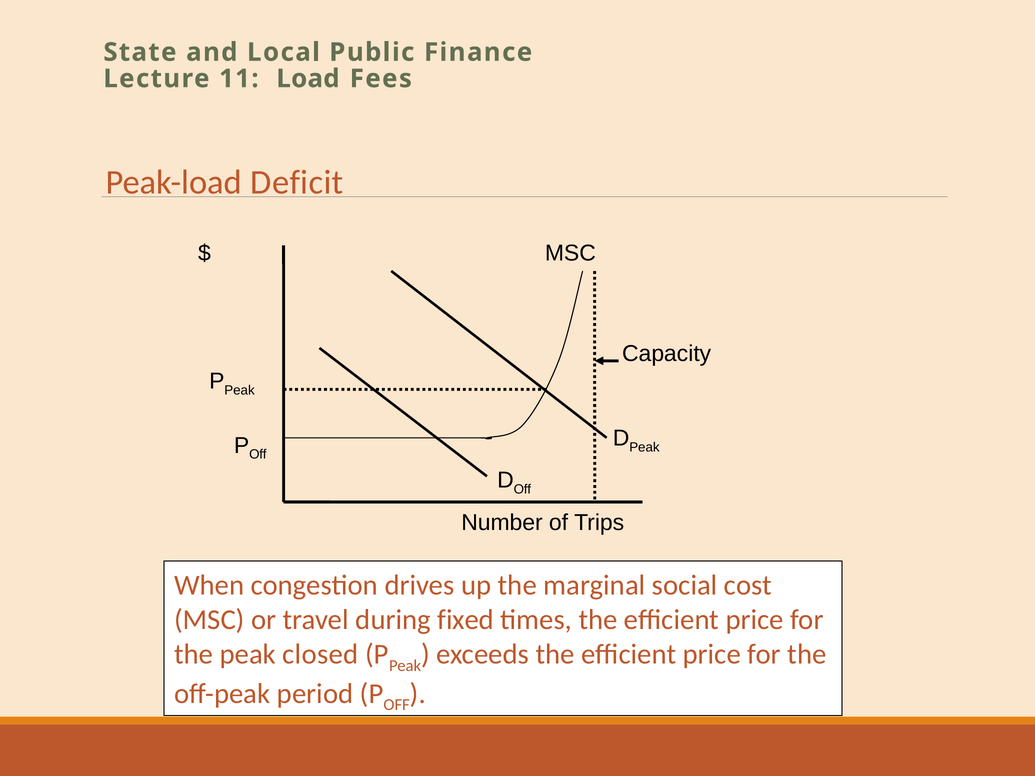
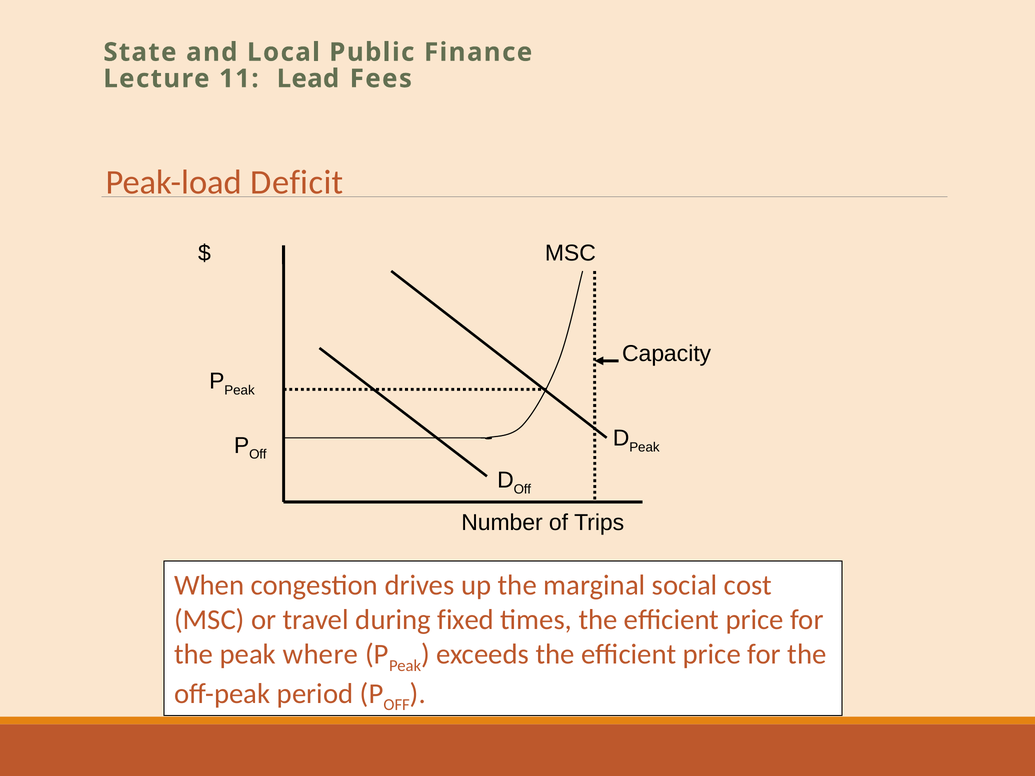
Load: Load -> Lead
closed: closed -> where
